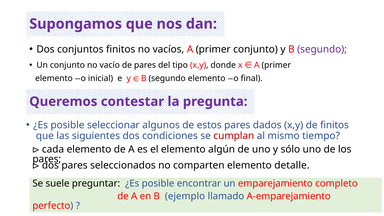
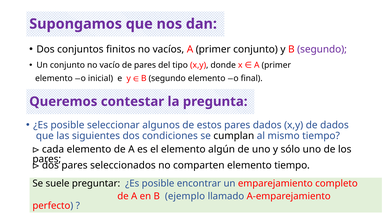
de finitos: finitos -> dados
cumplan colour: red -> black
elemento detalle: detalle -> tiempo
